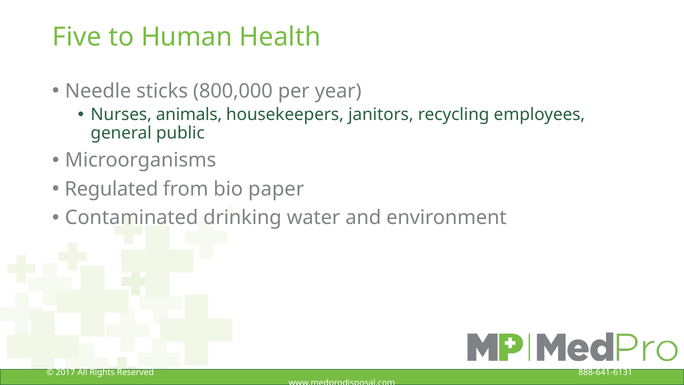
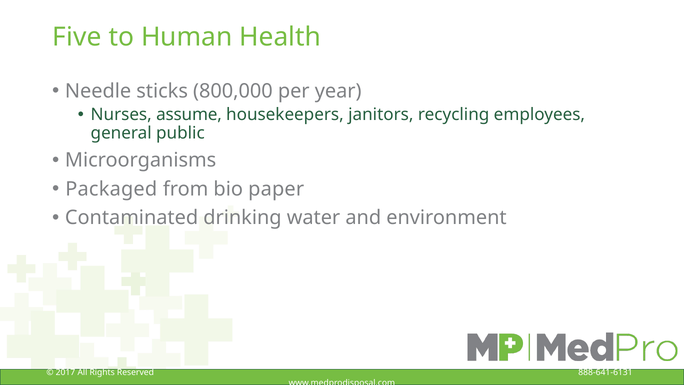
animals: animals -> assume
Regulated: Regulated -> Packaged
